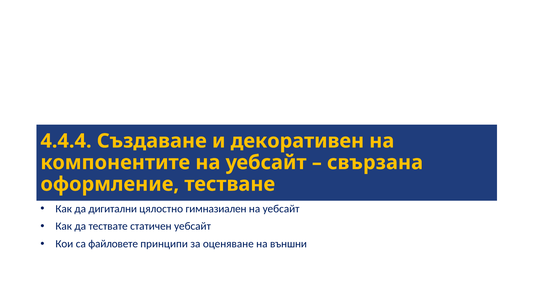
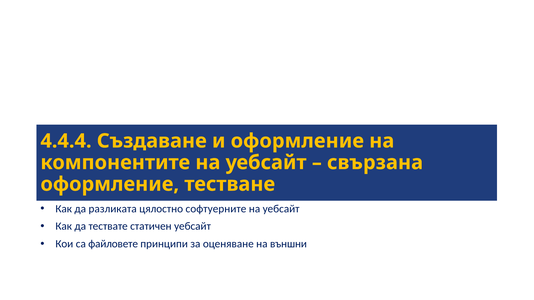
и декоративен: декоративен -> оформление
дигитални: дигитални -> разликата
гимназиален: гимназиален -> софтуерните
